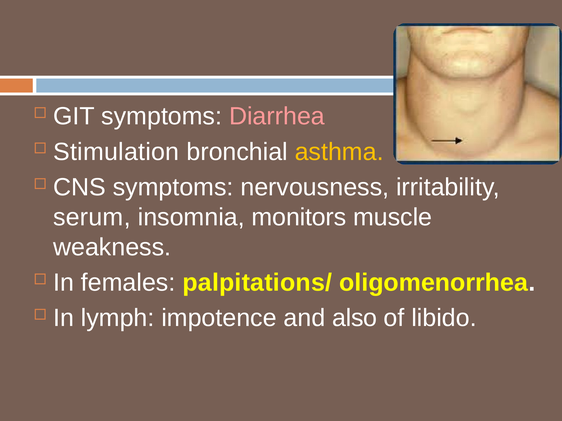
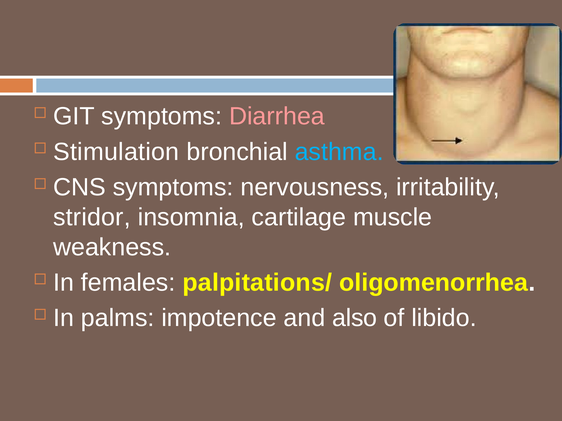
asthma colour: yellow -> light blue
serum: serum -> stridor
monitors: monitors -> cartilage
lymph: lymph -> palms
